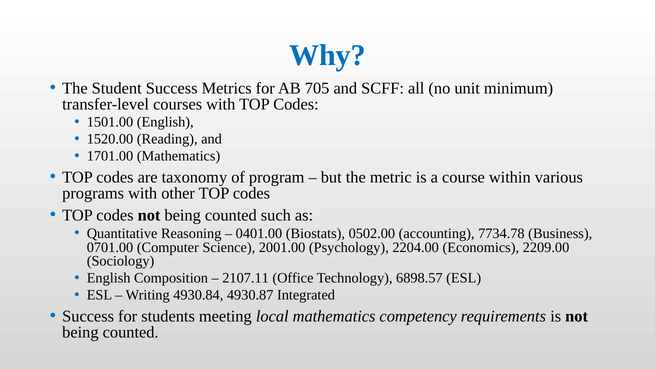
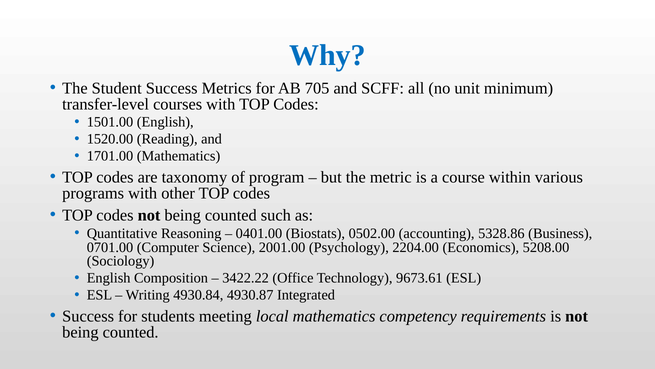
7734.78: 7734.78 -> 5328.86
2209.00: 2209.00 -> 5208.00
2107.11: 2107.11 -> 3422.22
6898.57: 6898.57 -> 9673.61
